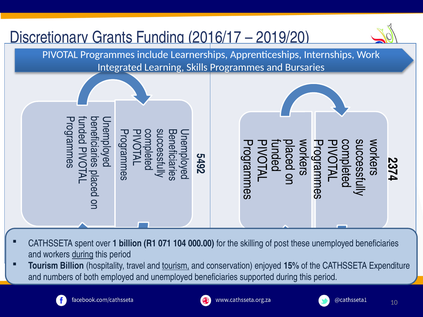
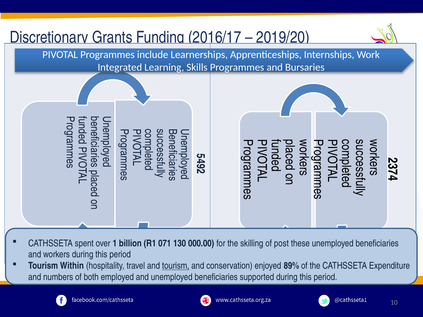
104: 104 -> 130
during at (83, 255) underline: present -> none
Tourism Billion: Billion -> Within
15%: 15% -> 89%
